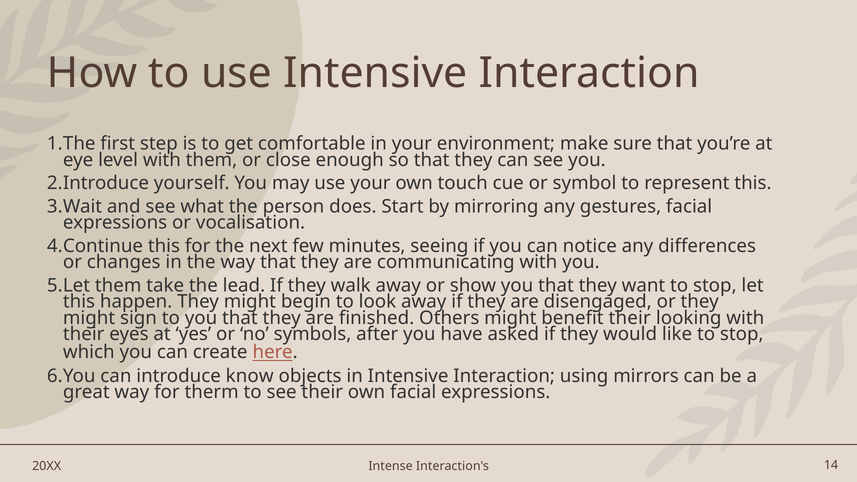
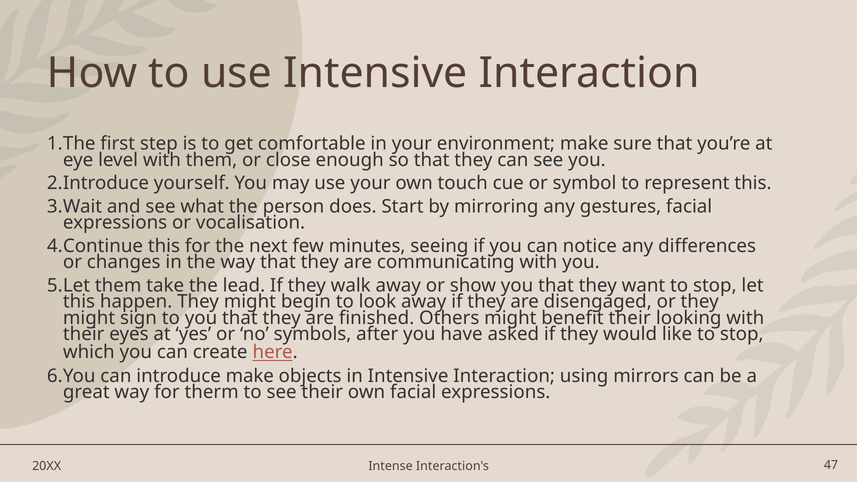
introduce know: know -> make
14: 14 -> 47
